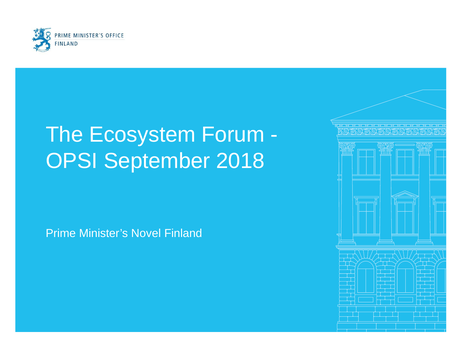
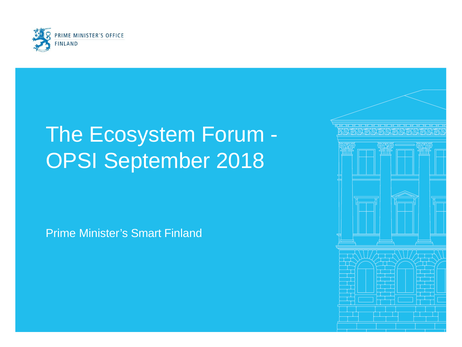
Novel: Novel -> Smart
